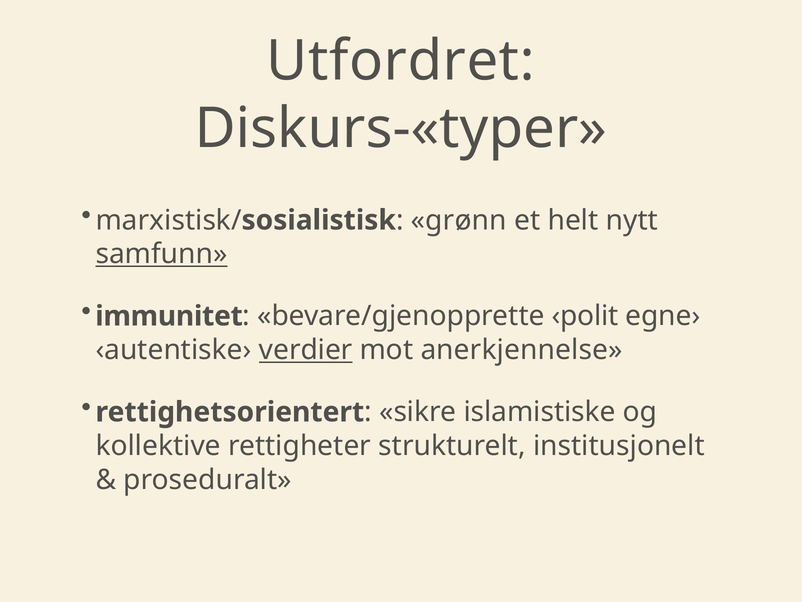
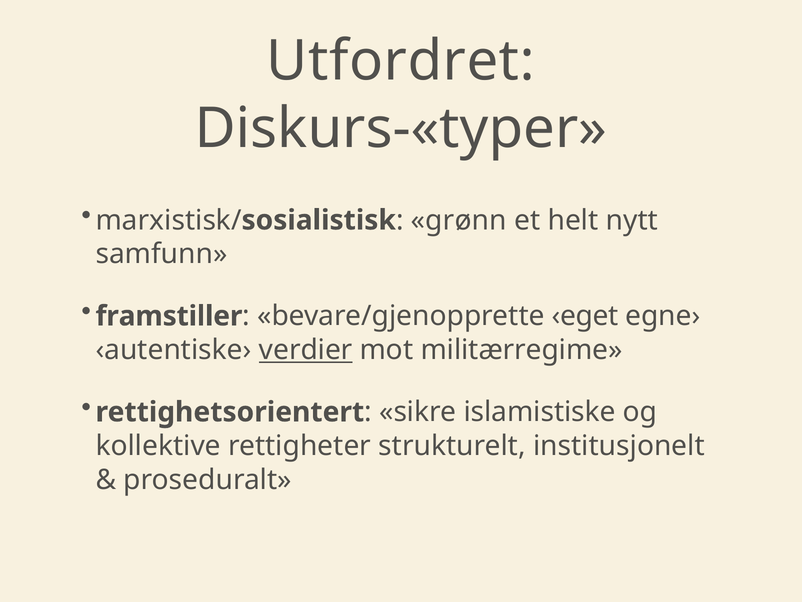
samfunn underline: present -> none
immunitet: immunitet -> framstiller
‹polit: ‹polit -> ‹eget
anerkjennelse: anerkjennelse -> militærregime
